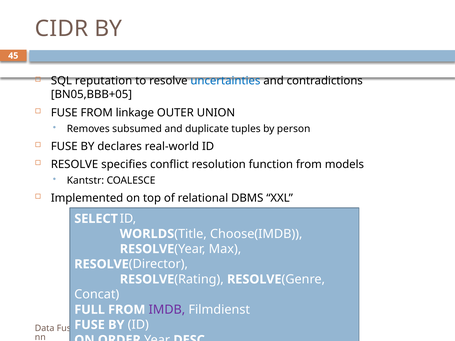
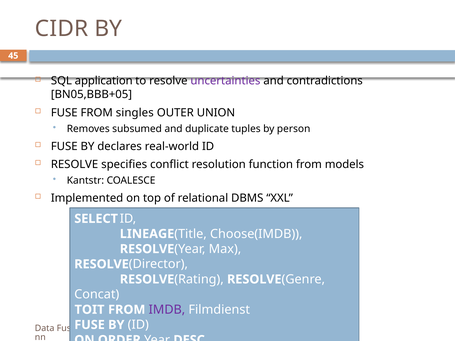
reputation: reputation -> application
uncertainties colour: blue -> purple
linkage: linkage -> singles
WORLDS: WORLDS -> LINEAGE
FULL: FULL -> TOIT
